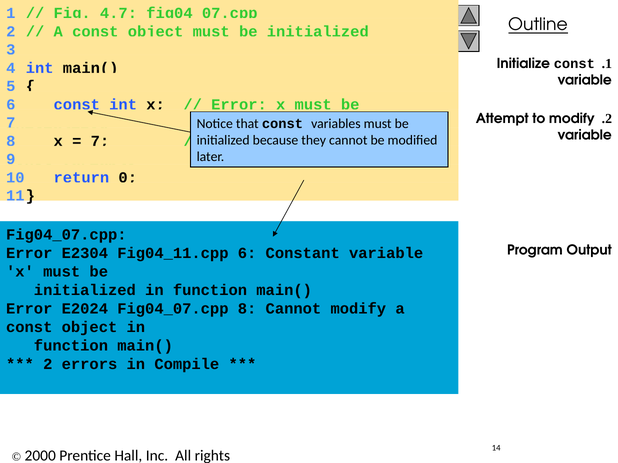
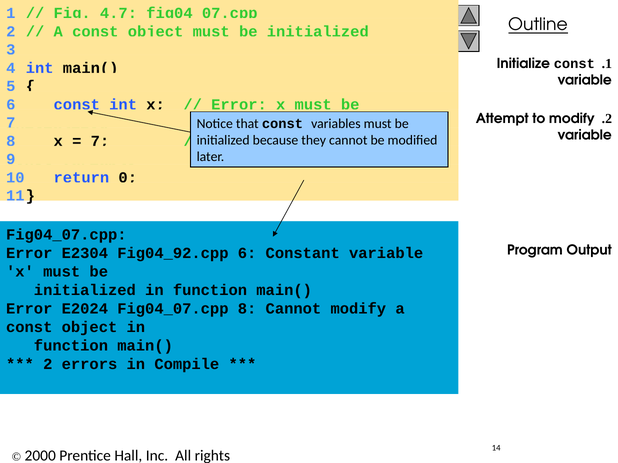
Fig04_11.cpp: Fig04_11.cpp -> Fig04_92.cpp
